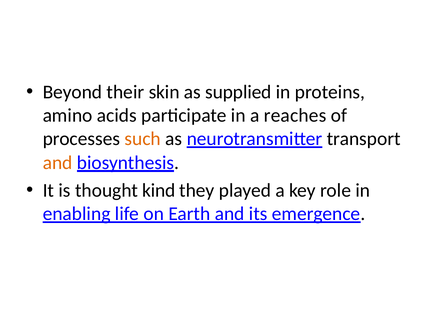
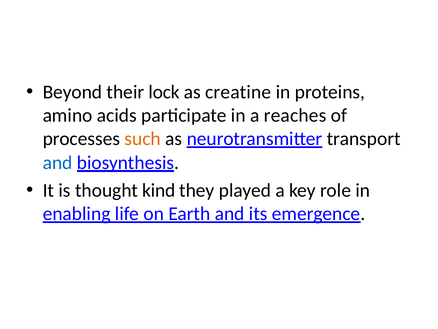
skin: skin -> lock
supplied: supplied -> creatine
and at (58, 162) colour: orange -> blue
